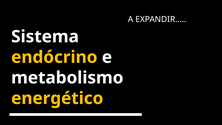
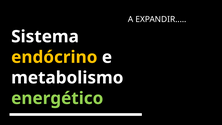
energético colour: yellow -> light green
